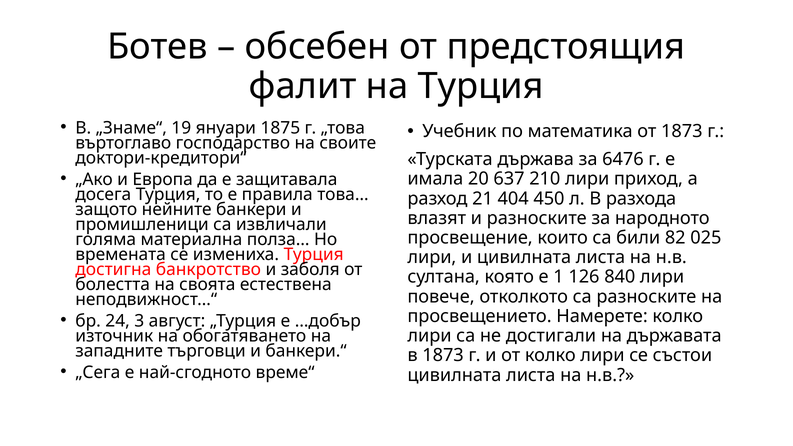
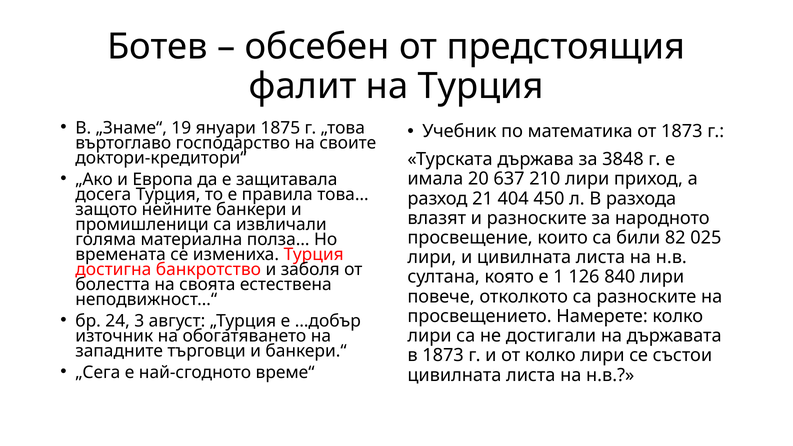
6476: 6476 -> 3848
